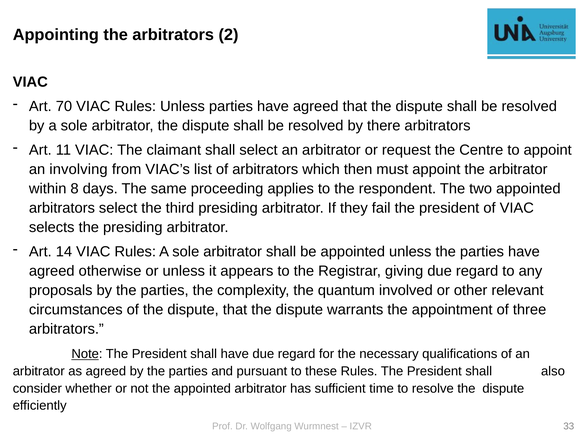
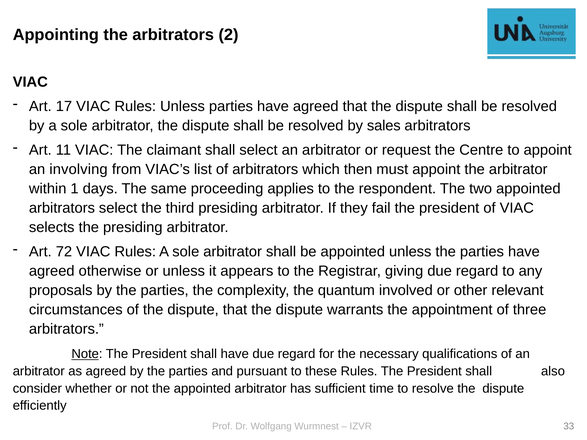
70: 70 -> 17
there: there -> sales
8: 8 -> 1
14: 14 -> 72
